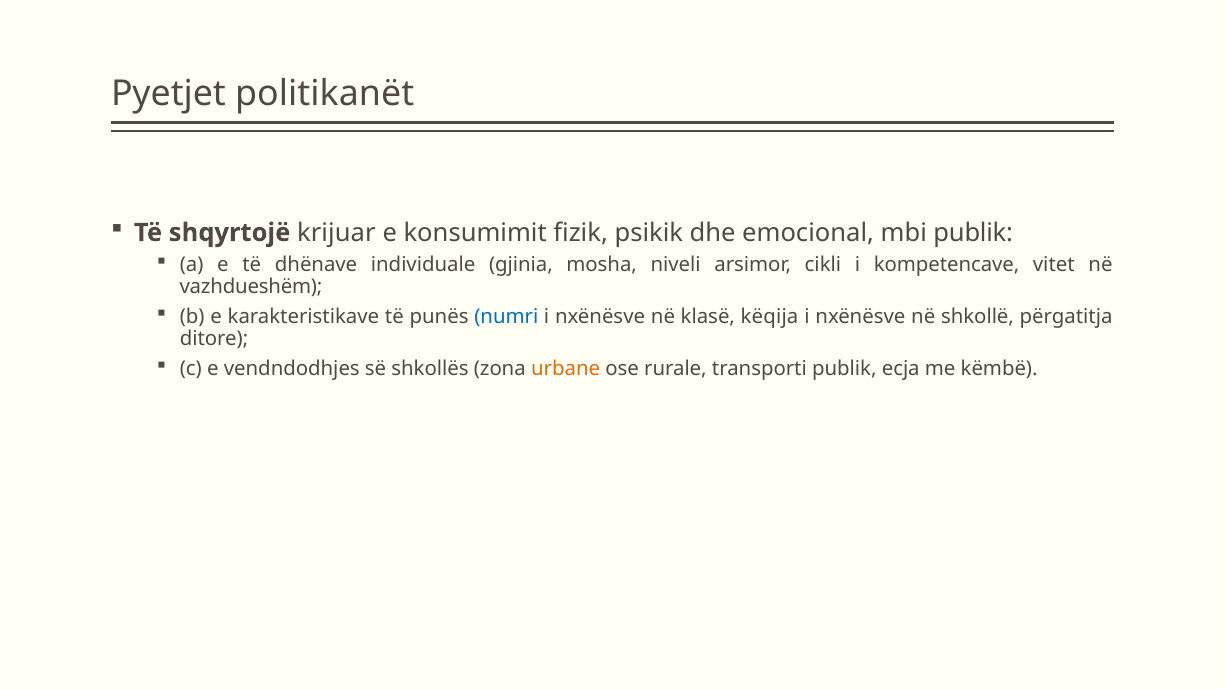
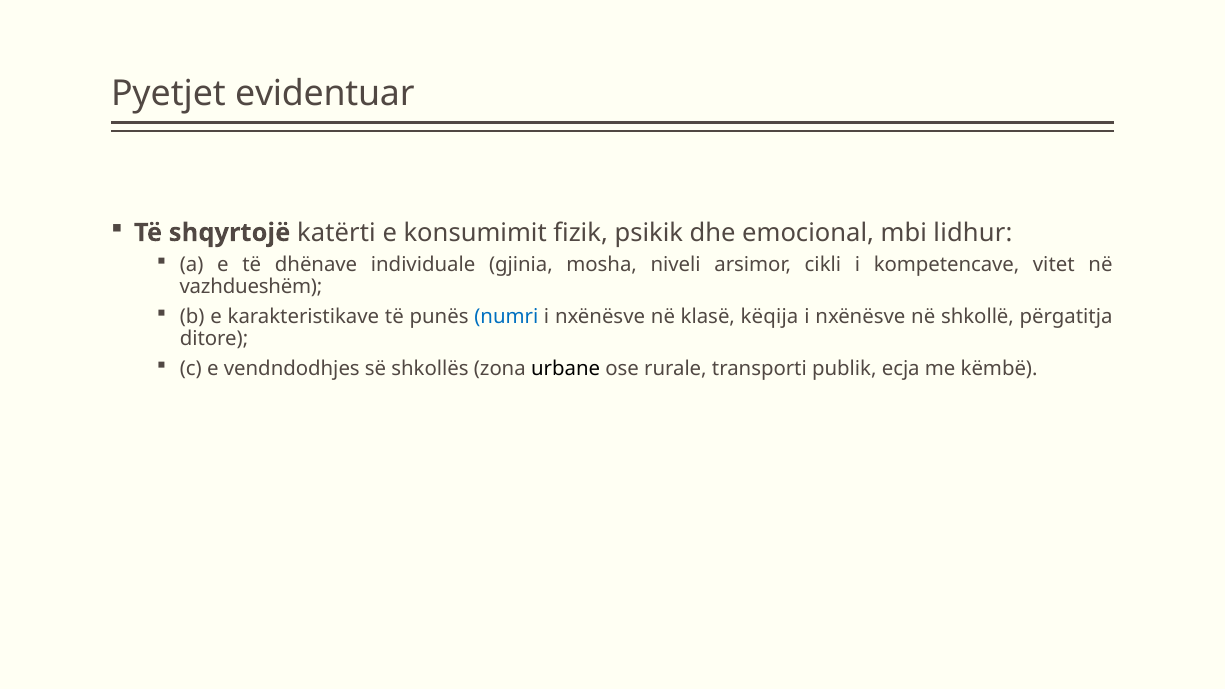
politikanët: politikanët -> evidentuar
krijuar: krijuar -> katërti
mbi publik: publik -> lidhur
urbane colour: orange -> black
